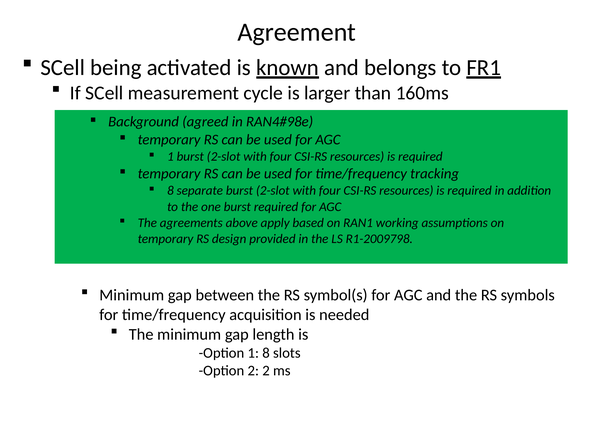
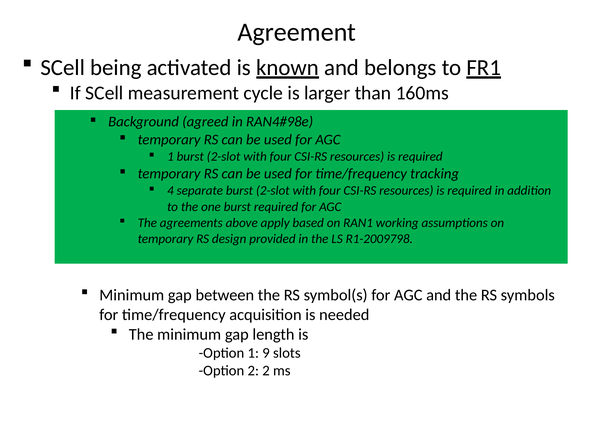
8 at (170, 191): 8 -> 4
1 8: 8 -> 9
